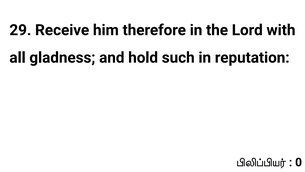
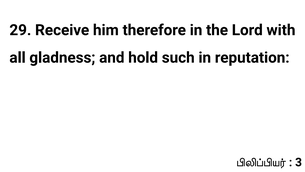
0: 0 -> 3
